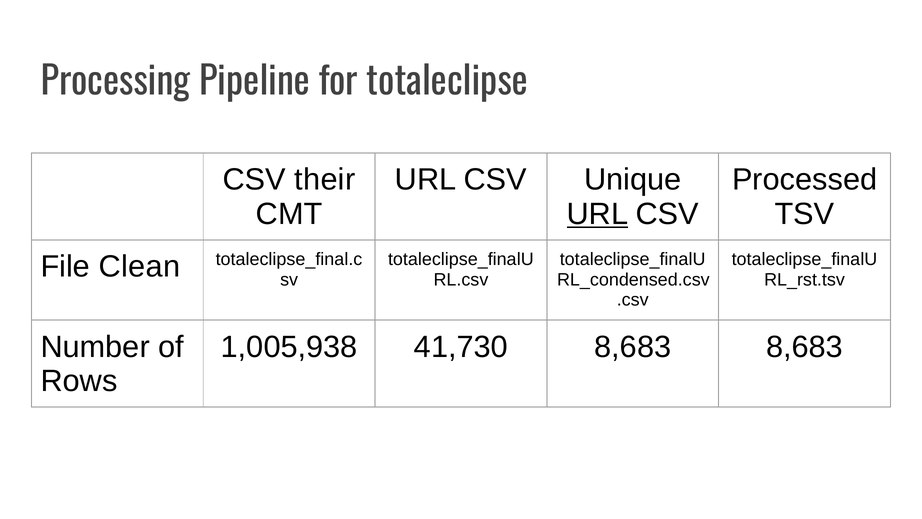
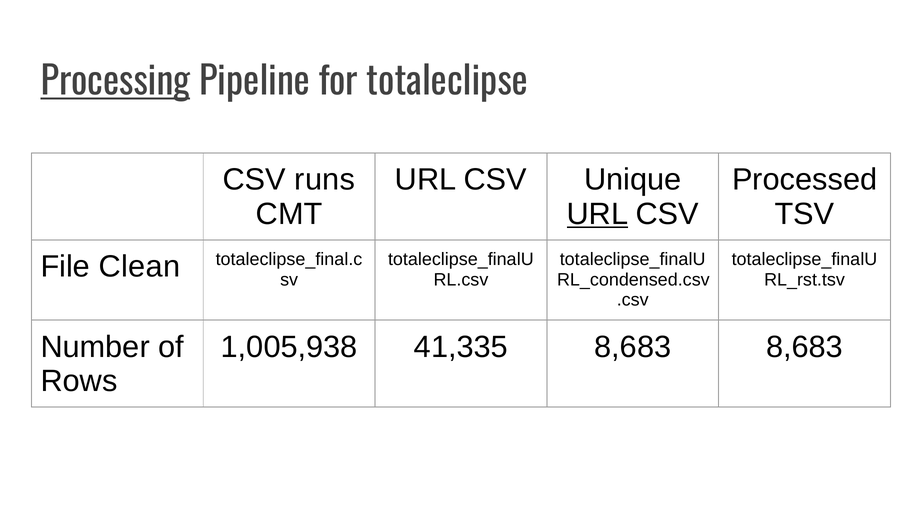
Processing underline: none -> present
their: their -> runs
41,730: 41,730 -> 41,335
